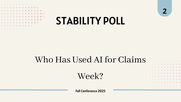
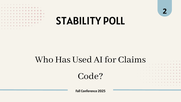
Week: Week -> Code
